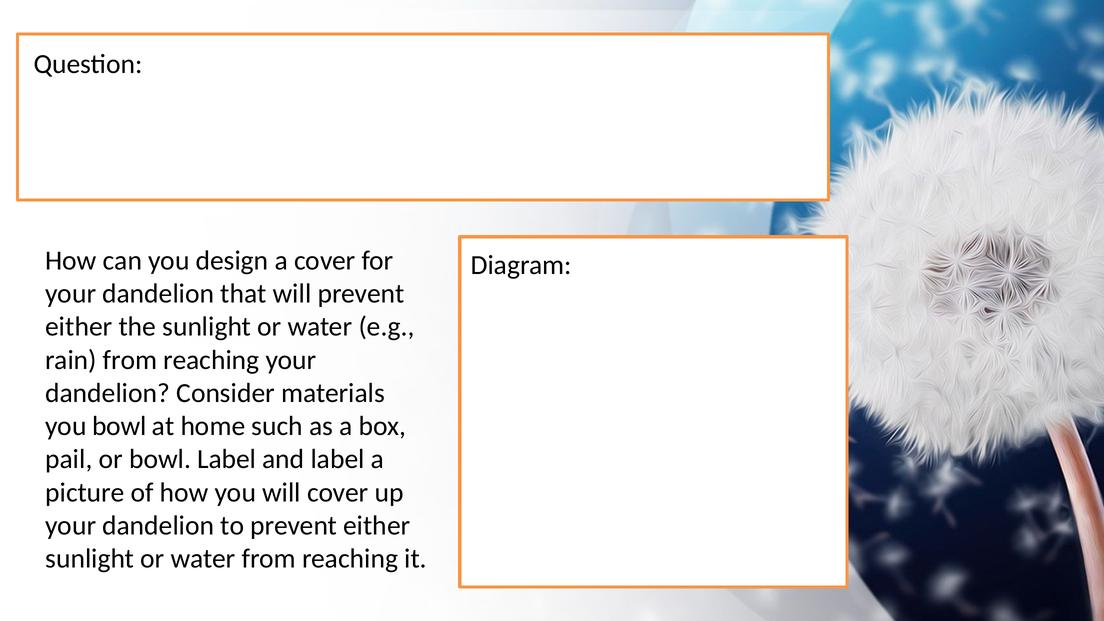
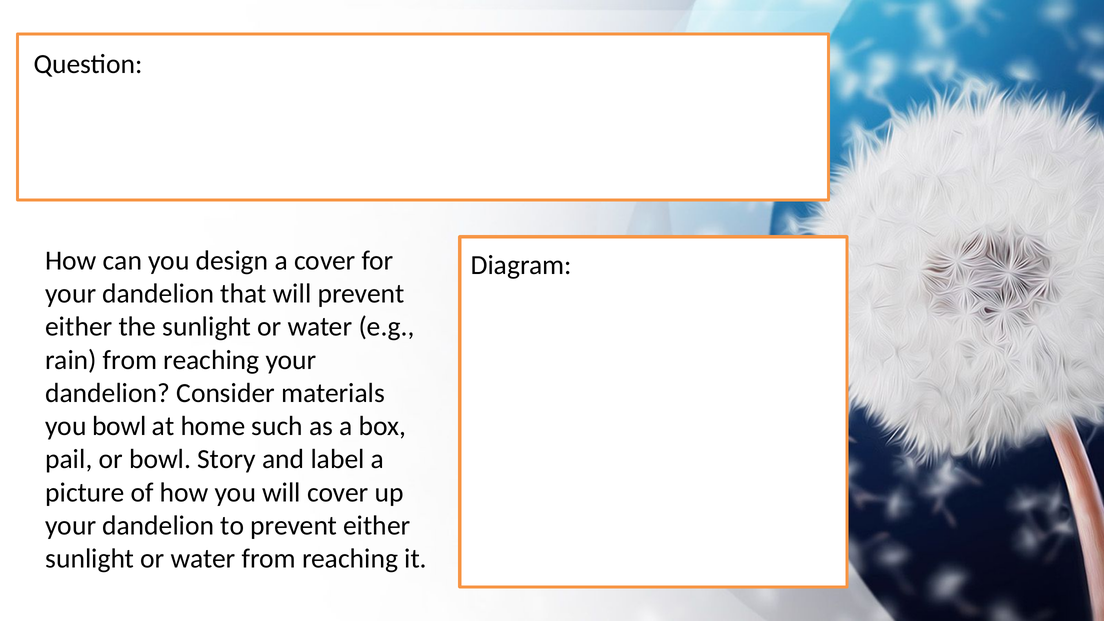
bowl Label: Label -> Story
